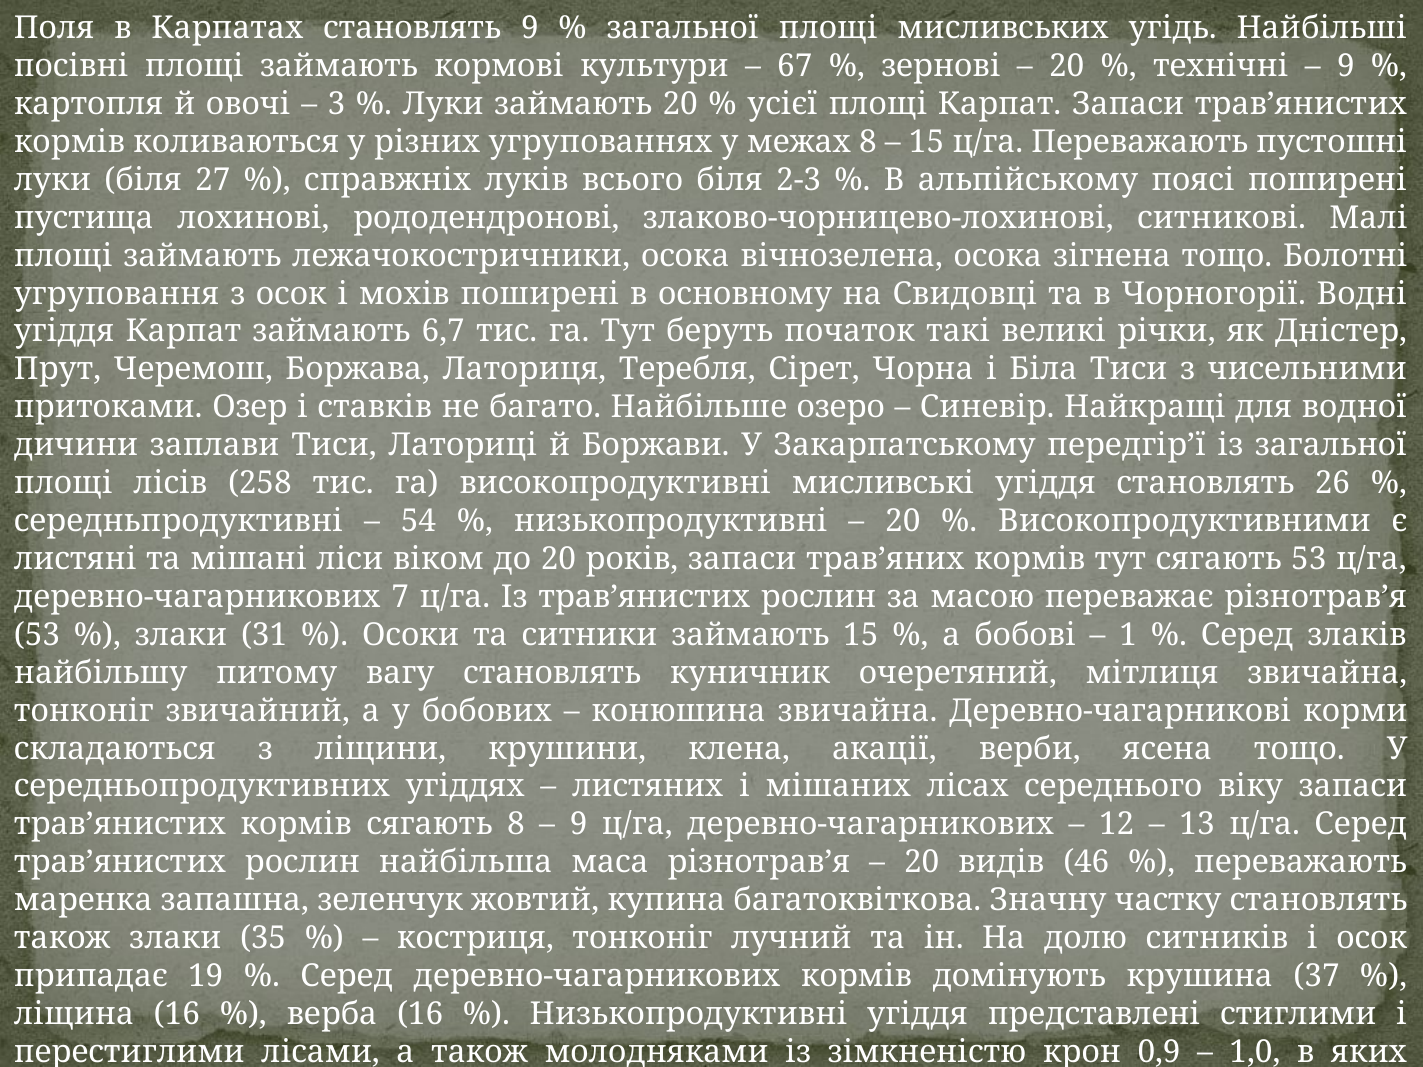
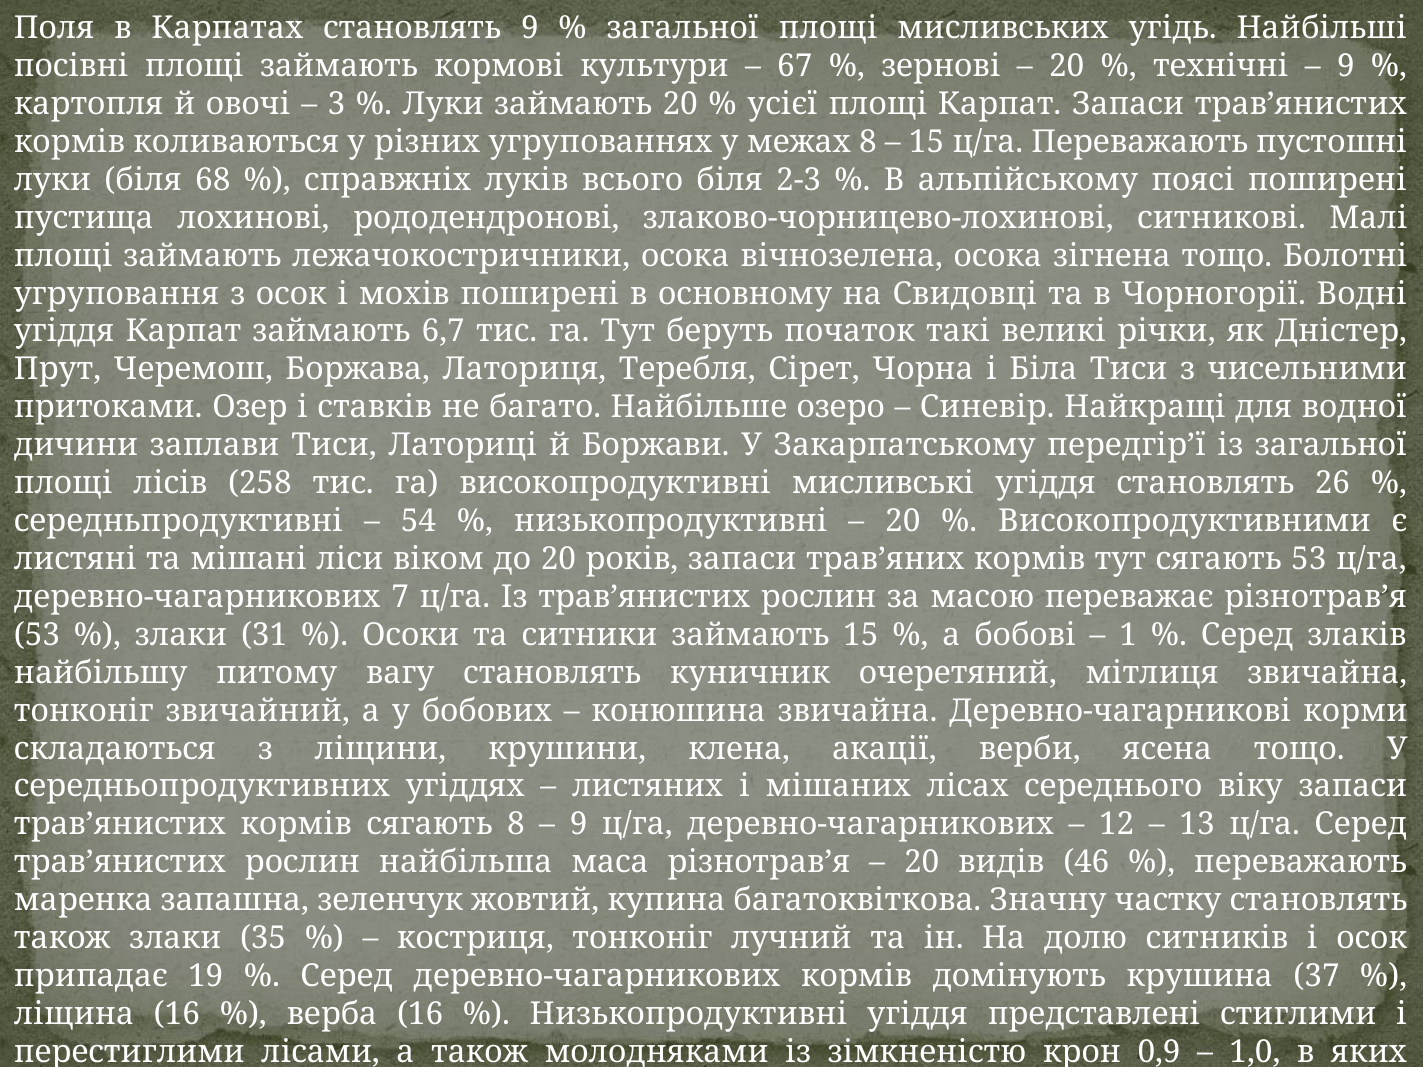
27: 27 -> 68
